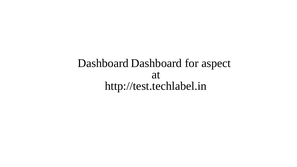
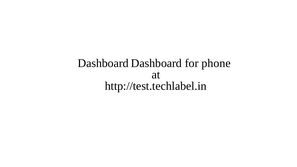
aspect: aspect -> phone
